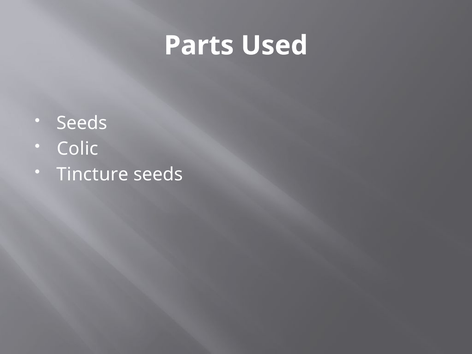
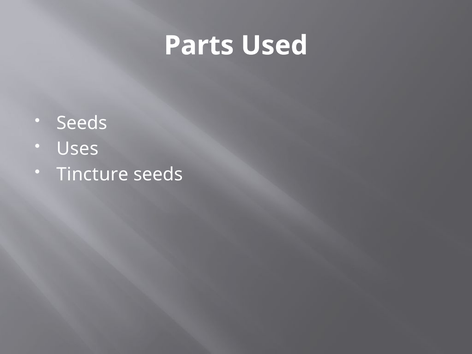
Colic: Colic -> Uses
